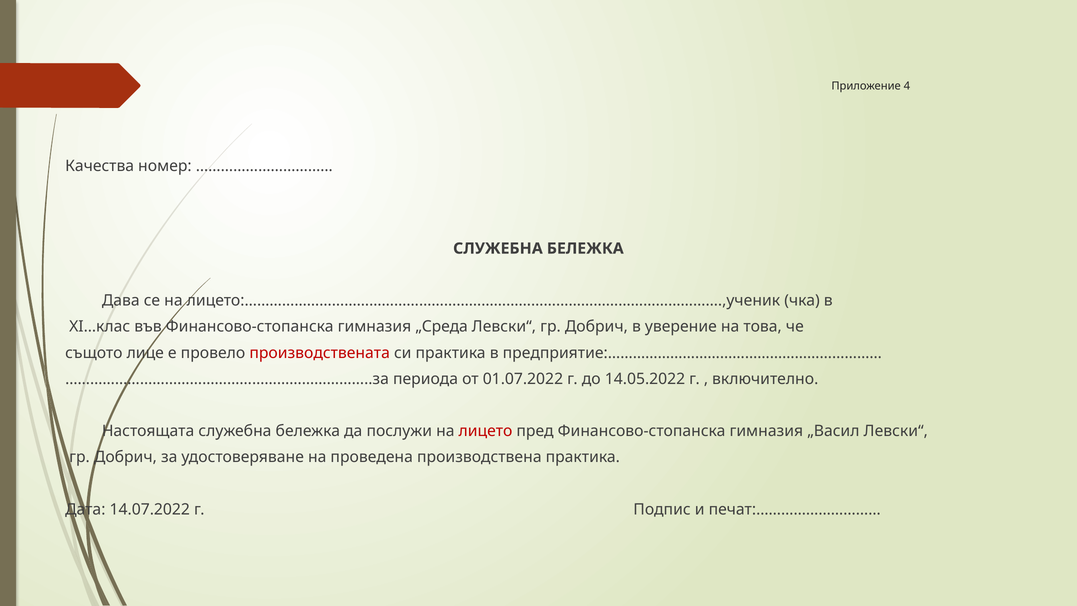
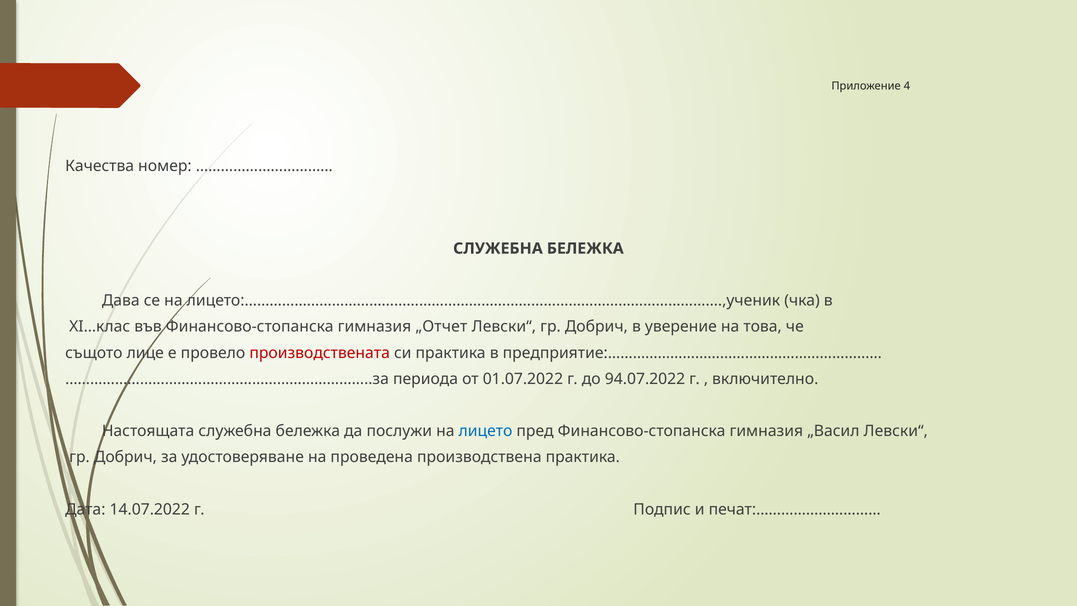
„Среда: „Среда -> „Отчет
14.05.2022: 14.05.2022 -> 94.07.2022
лицето colour: red -> blue
